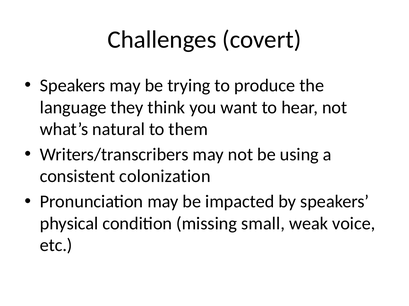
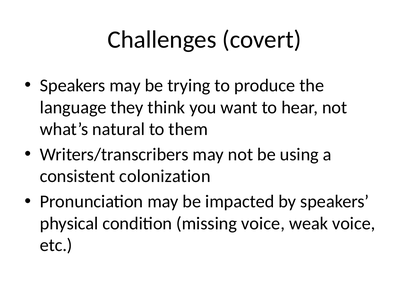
missing small: small -> voice
